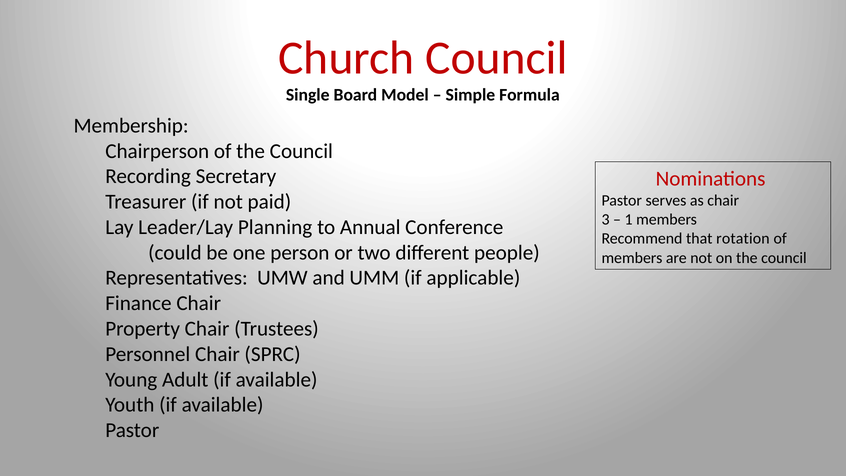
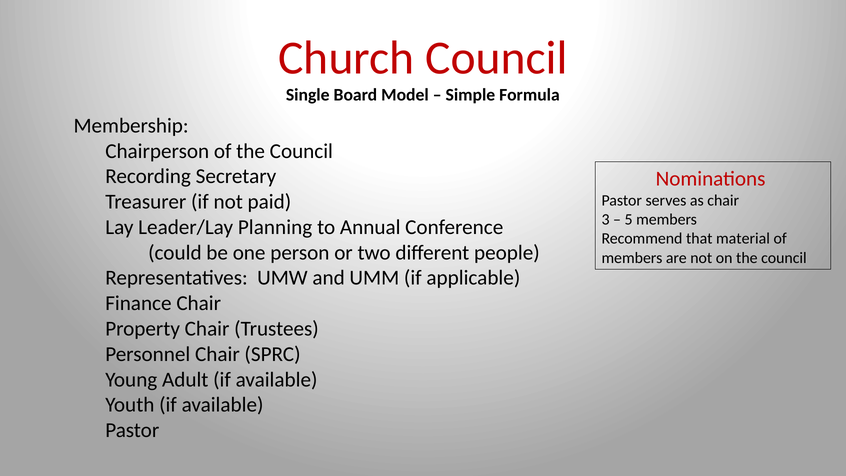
1: 1 -> 5
rotation: rotation -> material
